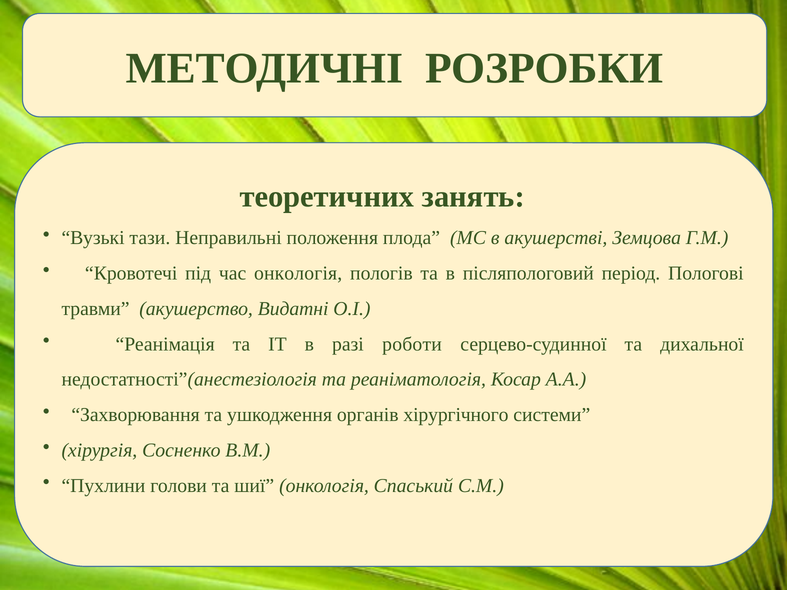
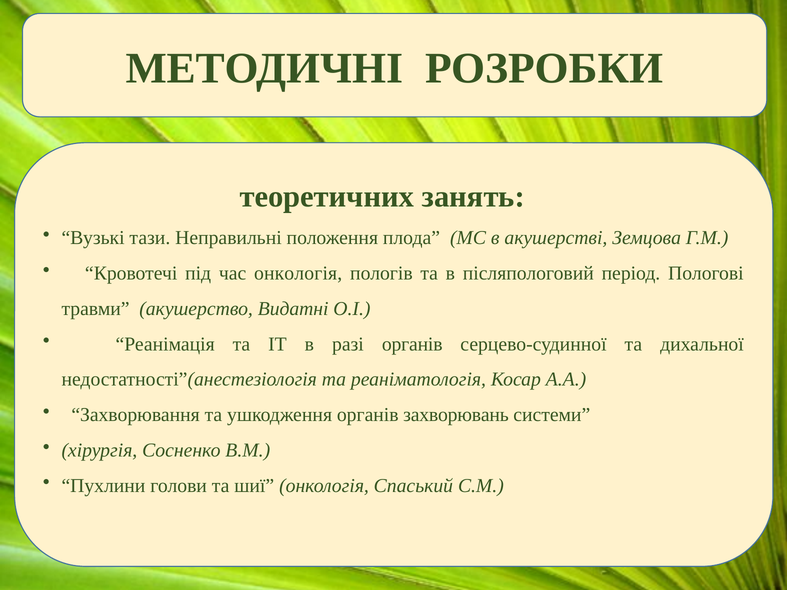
разі роботи: роботи -> органів
хірургічного: хірургічного -> захворювань
